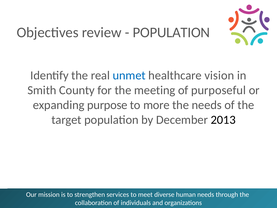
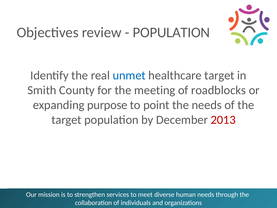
healthcare vision: vision -> target
purposeful: purposeful -> roadblocks
more: more -> point
2013 colour: black -> red
